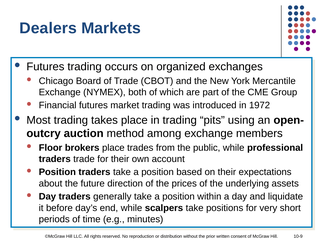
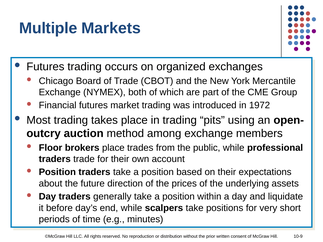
Dealers: Dealers -> Multiple
